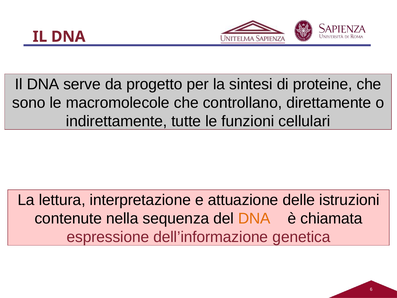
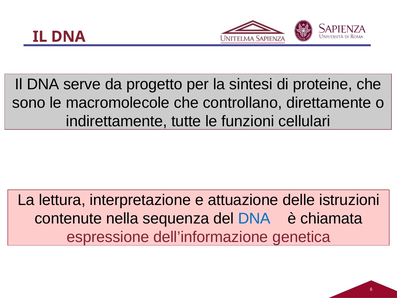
DNA at (254, 218) colour: orange -> blue
